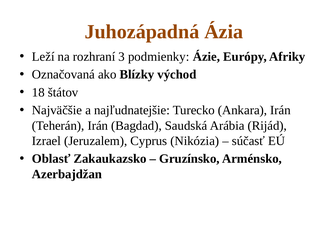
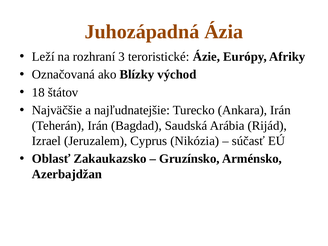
podmienky: podmienky -> teroristické
